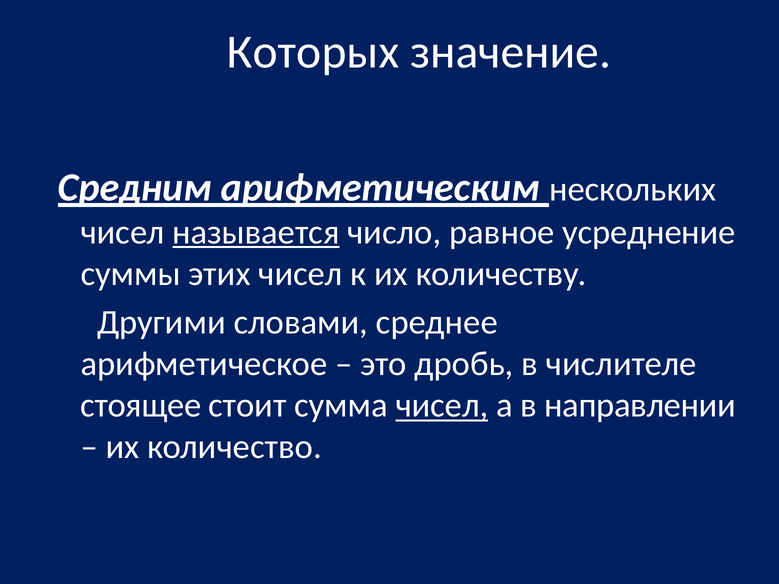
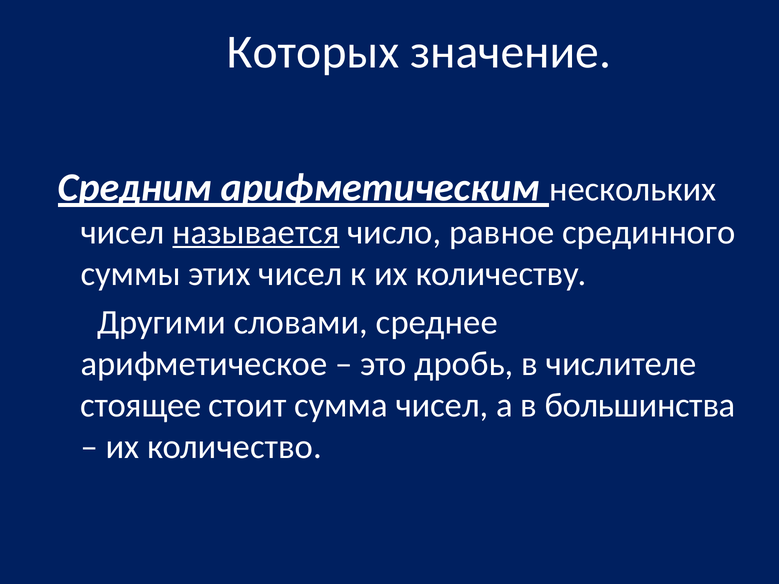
усреднение: усреднение -> срединного
чисел at (442, 406) underline: present -> none
направлении: направлении -> большинства
